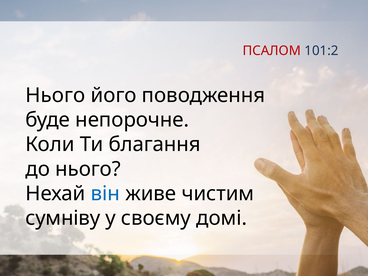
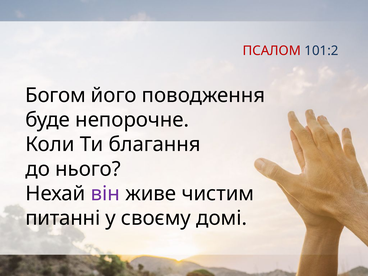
Нього at (55, 95): Нього -> Богом
він colour: blue -> purple
сумніву: сумніву -> питанні
